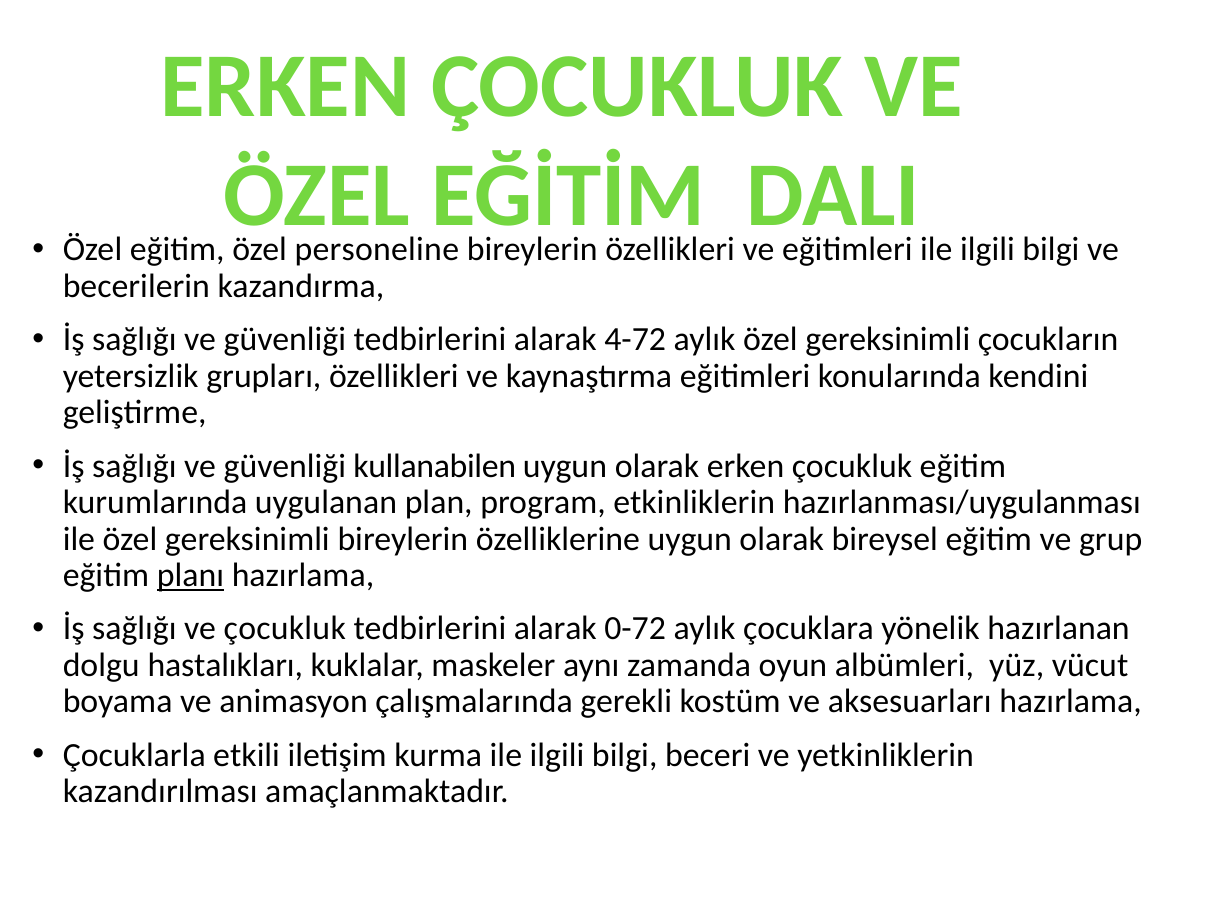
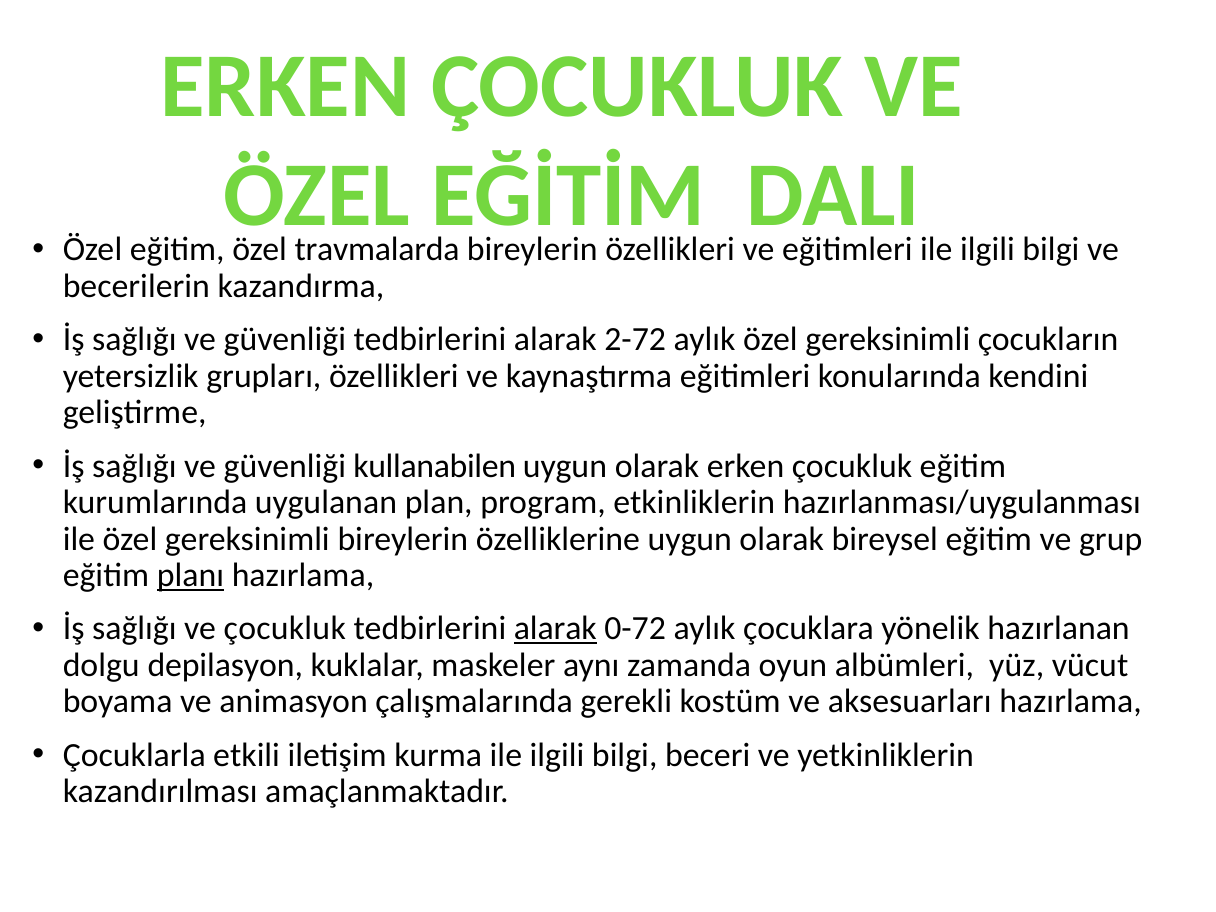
personeline: personeline -> travmalarda
4-72: 4-72 -> 2-72
alarak at (555, 629) underline: none -> present
hastalıkları: hastalıkları -> depilasyon
